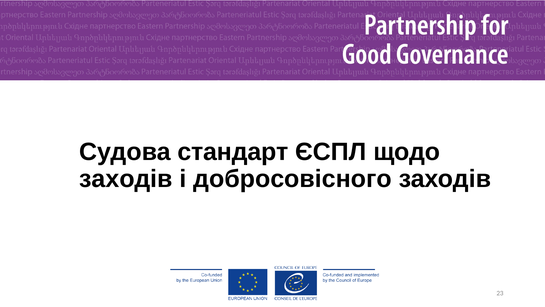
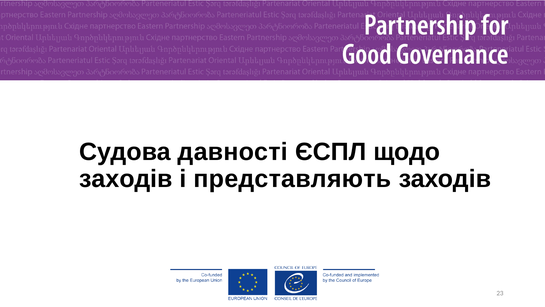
стандарт: стандарт -> давності
добросовісного: добросовісного -> представляють
